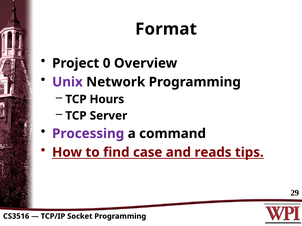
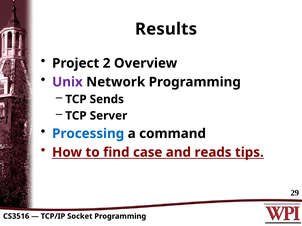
Format: Format -> Results
0: 0 -> 2
Hours: Hours -> Sends
Processing colour: purple -> blue
